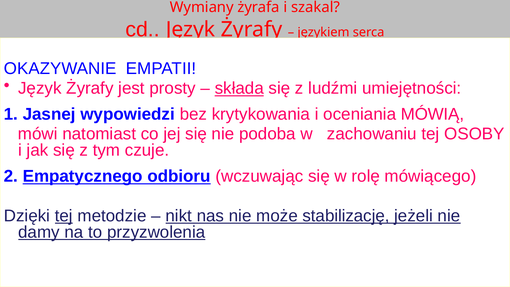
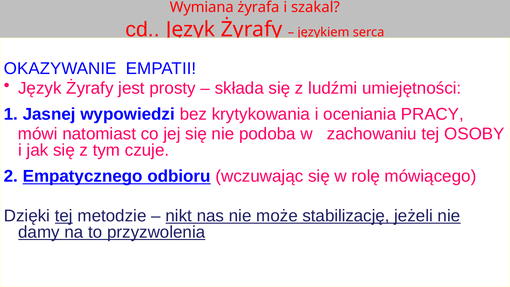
Wymiany: Wymiany -> Wymiana
składa underline: present -> none
MÓWIĄ: MÓWIĄ -> PRACY
